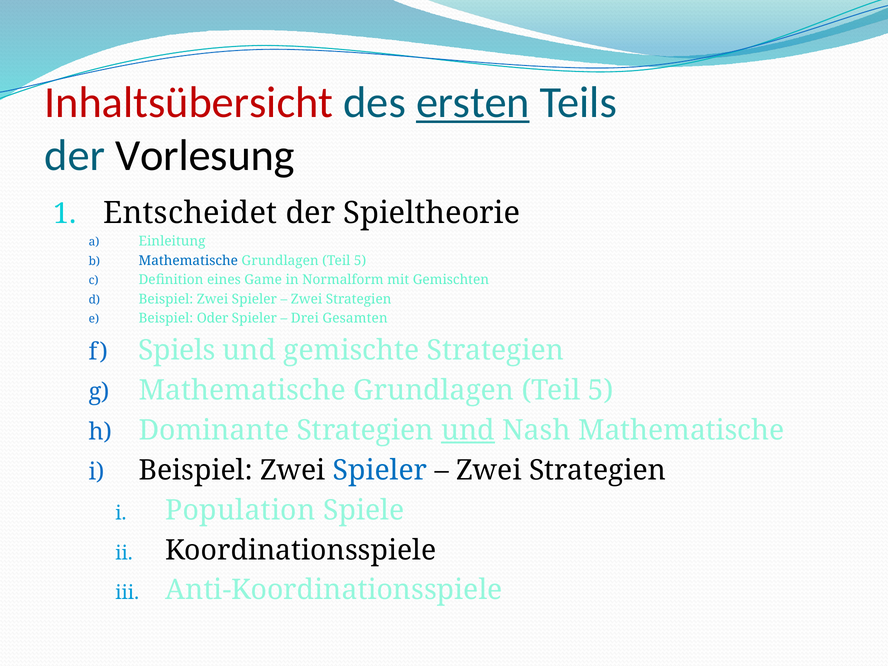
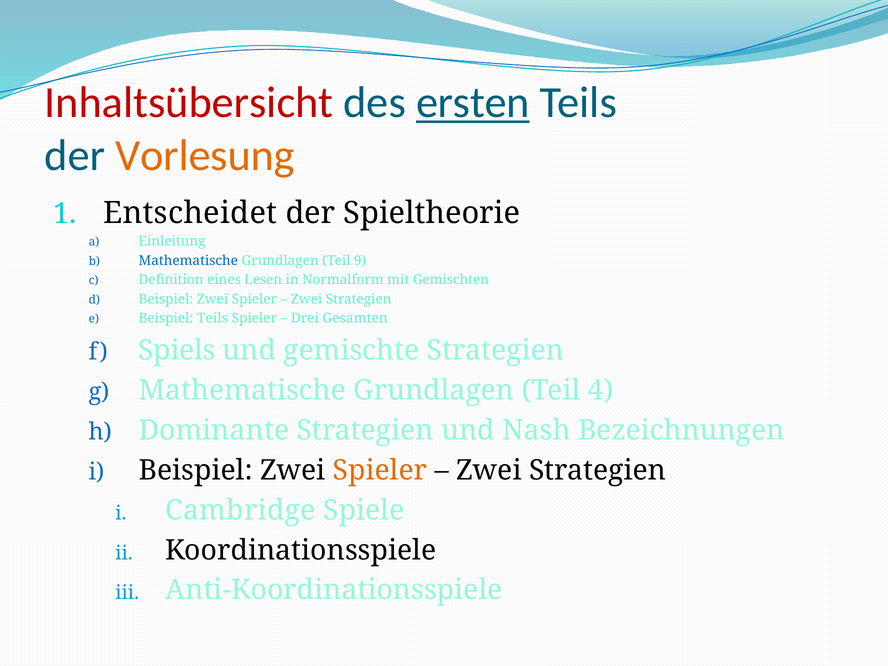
Vorlesung colour: black -> orange
5 at (360, 261): 5 -> 9
Game: Game -> Lesen
Beispiel Oder: Oder -> Teils
5 at (601, 390): 5 -> 4
und at (468, 430) underline: present -> none
Nash Mathematische: Mathematische -> Bezeichnungen
Spieler at (380, 470) colour: blue -> orange
Population: Population -> Cambridge
